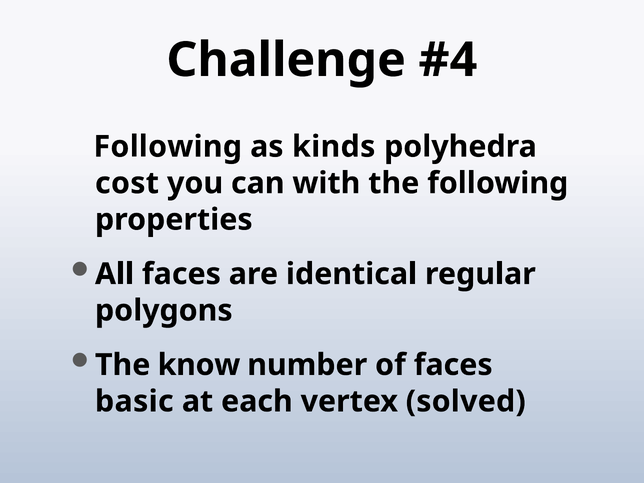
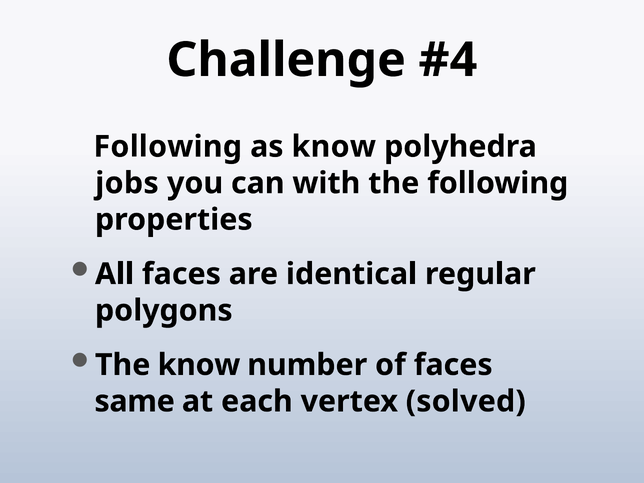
as kinds: kinds -> know
cost: cost -> jobs
basic: basic -> same
